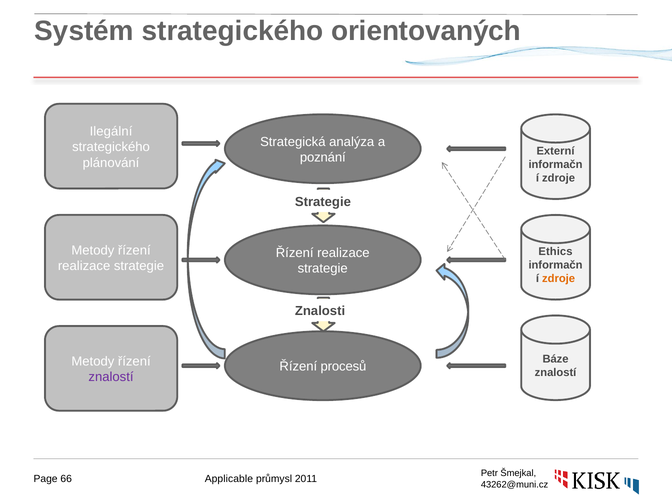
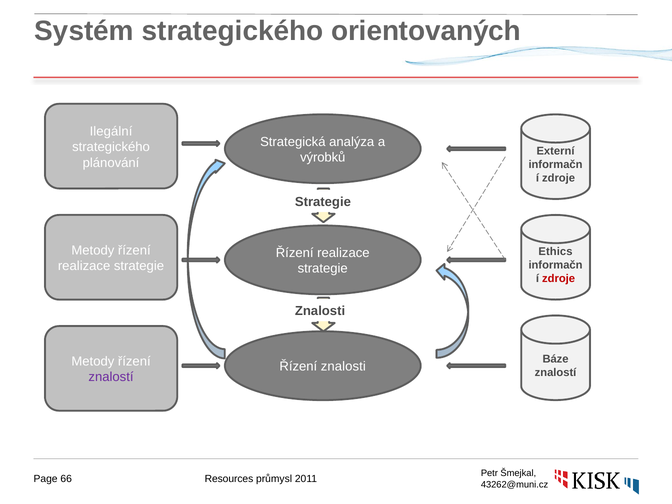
poznání: poznání -> výrobků
zdroje at (559, 279) colour: orange -> red
procesů at (343, 367): procesů -> znalosti
Applicable: Applicable -> Resources
